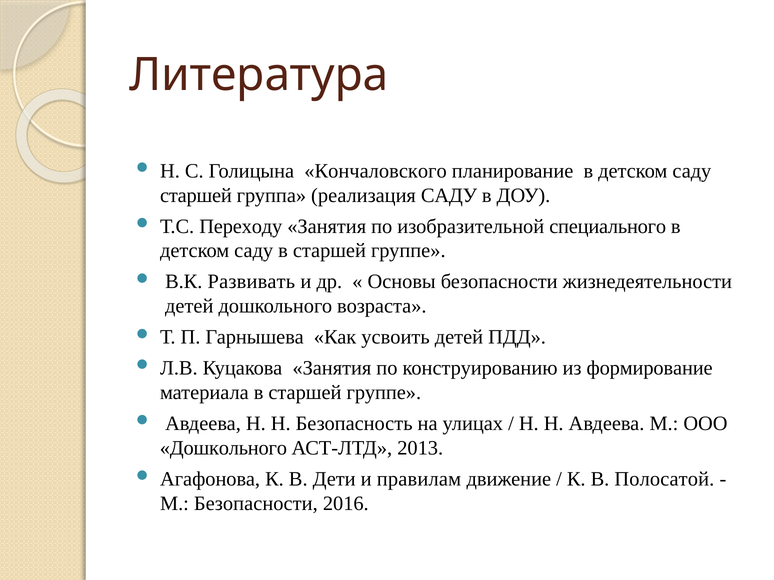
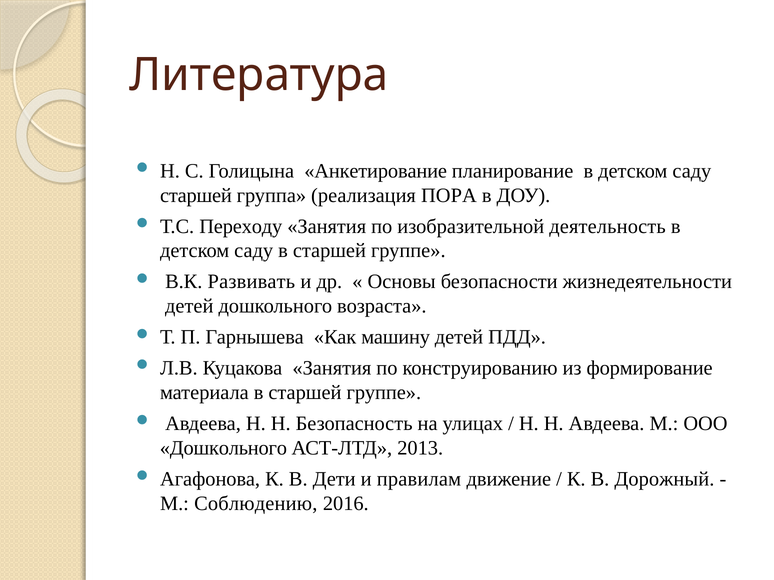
Кончаловского: Кончаловского -> Анкетирование
реализация САДУ: САДУ -> ПОРА
специального: специального -> деятельность
усвоить: усвоить -> машину
Полосатой: Полосатой -> Дорожный
М Безопасности: Безопасности -> Соблюдению
